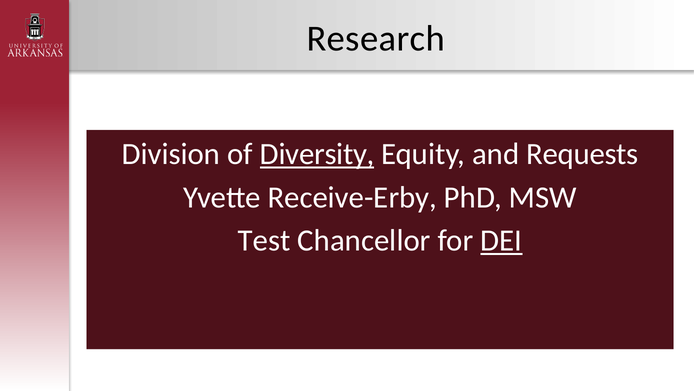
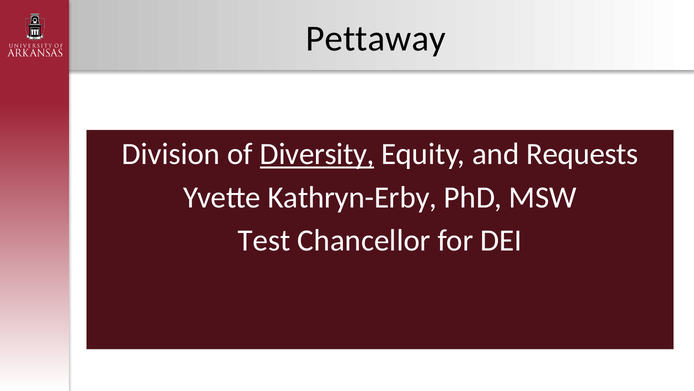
Research: Research -> Pettaway
Receive-Erby: Receive-Erby -> Kathryn-Erby
DEI underline: present -> none
